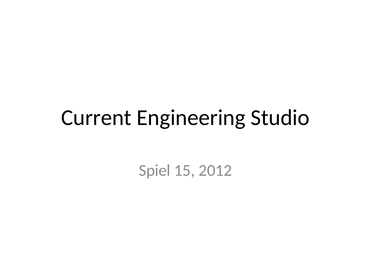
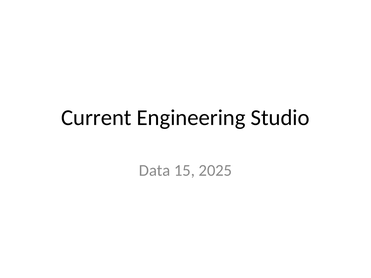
Spiel: Spiel -> Data
2012: 2012 -> 2025
